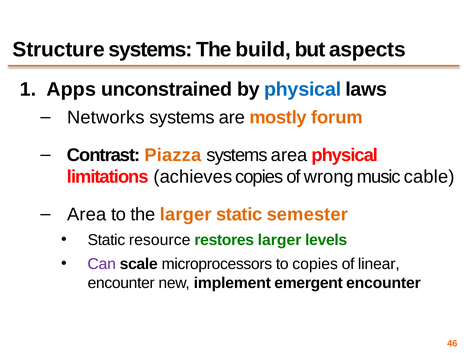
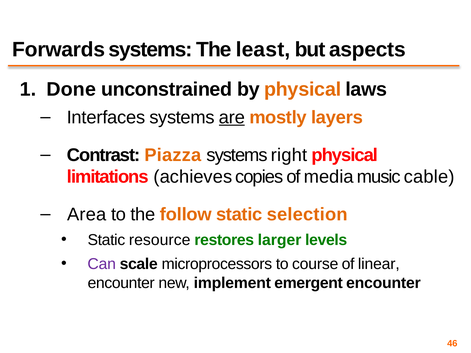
Structure: Structure -> Forwards
build: build -> least
Apps: Apps -> Done
physical at (303, 90) colour: blue -> orange
Networks: Networks -> Interfaces
are underline: none -> present
forum: forum -> layers
systems area: area -> right
wrong: wrong -> media
the larger: larger -> follow
semester: semester -> selection
to copies: copies -> course
